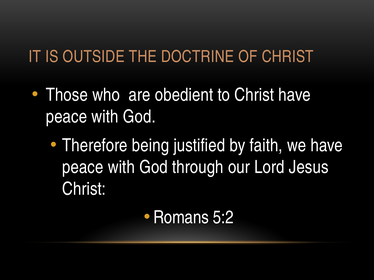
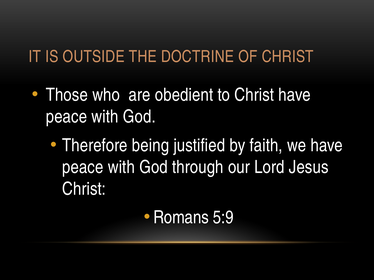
5:2: 5:2 -> 5:9
